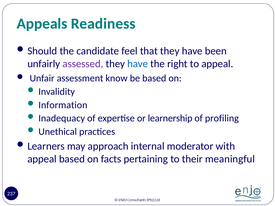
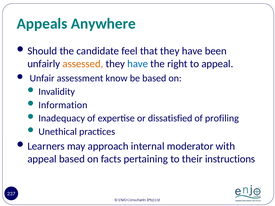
Readiness: Readiness -> Anywhere
assessed colour: purple -> orange
learnership: learnership -> dissatisfied
meaningful: meaningful -> instructions
